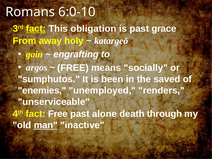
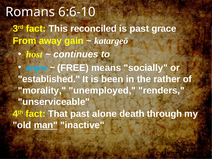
6:0-10: 6:0-10 -> 6:6-10
fact at (36, 29) underline: present -> none
obligation: obligation -> reconciled
holy: holy -> gain
gain: gain -> host
engrafting: engrafting -> continues
argos colour: white -> light blue
sumphutos: sumphutos -> established
saved: saved -> rather
enemies: enemies -> morality
fact Free: Free -> That
